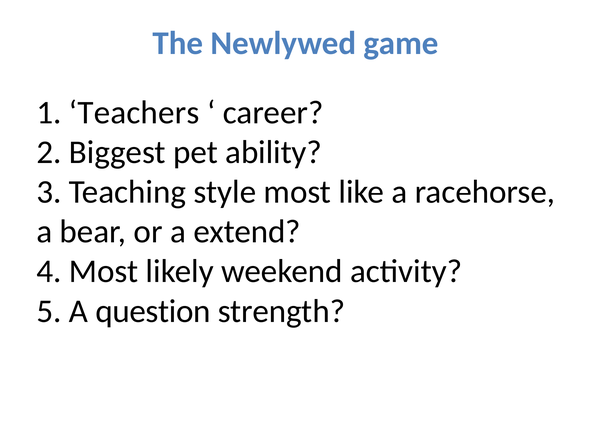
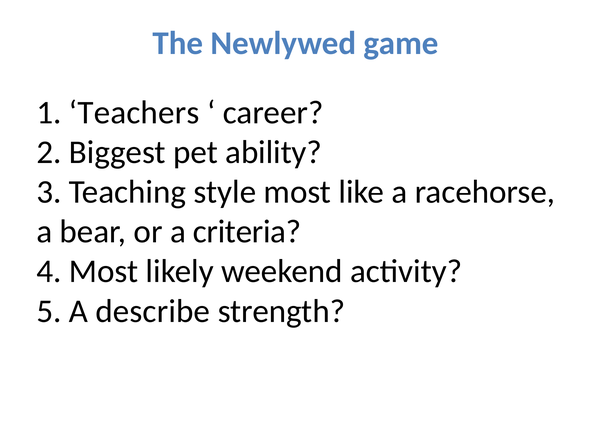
extend: extend -> criteria
question: question -> describe
